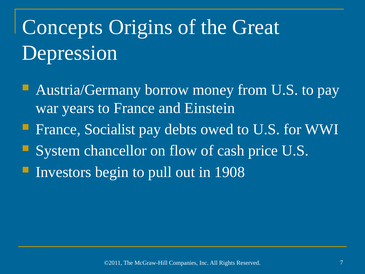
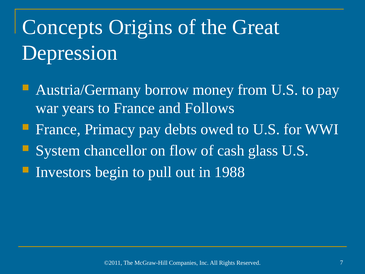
Einstein: Einstein -> Follows
Socialist: Socialist -> Primacy
price: price -> glass
1908: 1908 -> 1988
